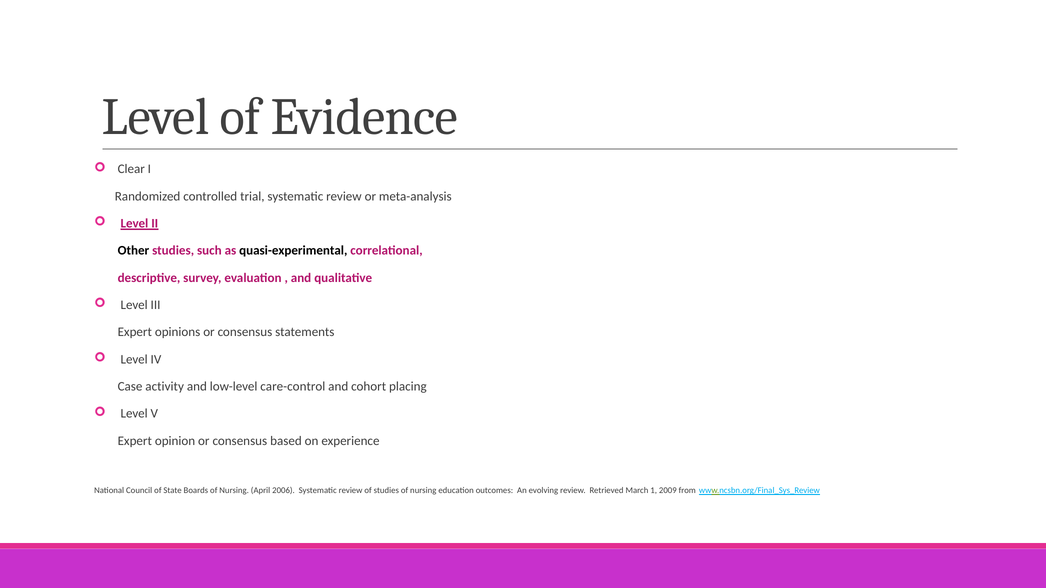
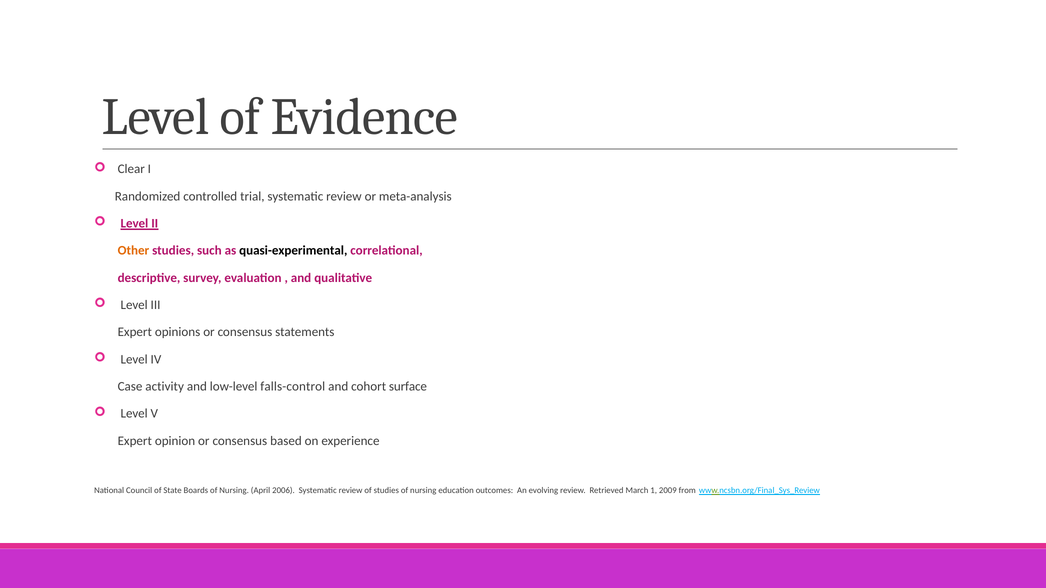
Other colour: black -> orange
care-control: care-control -> falls-control
placing: placing -> surface
